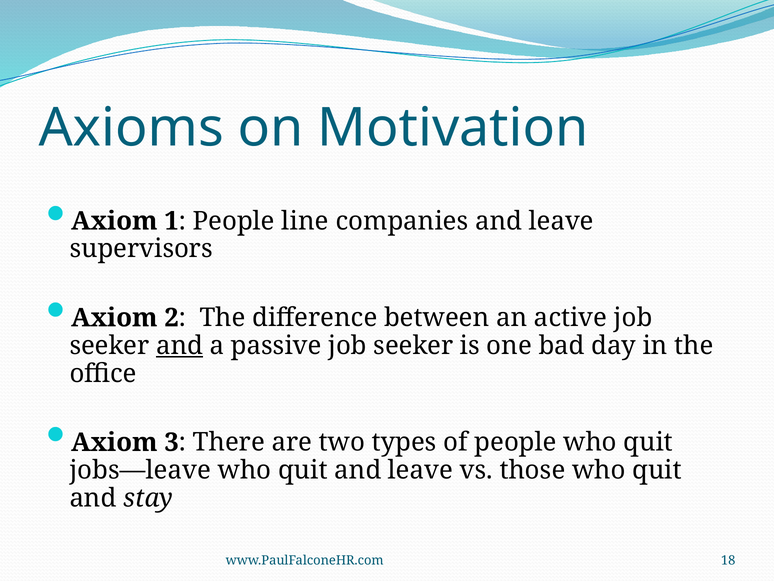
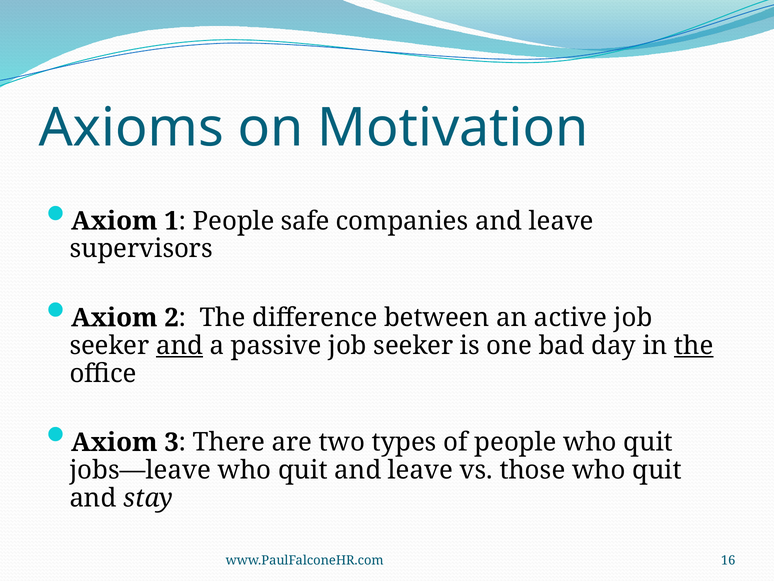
line: line -> safe
the at (694, 345) underline: none -> present
18: 18 -> 16
